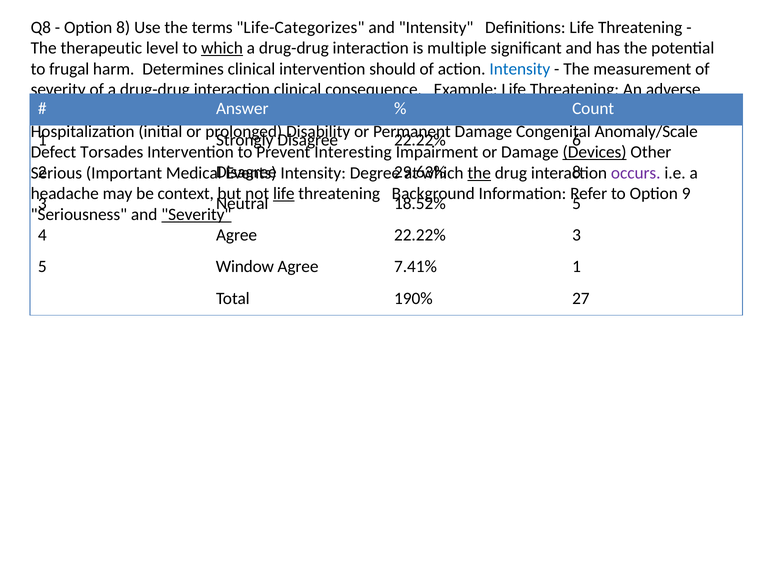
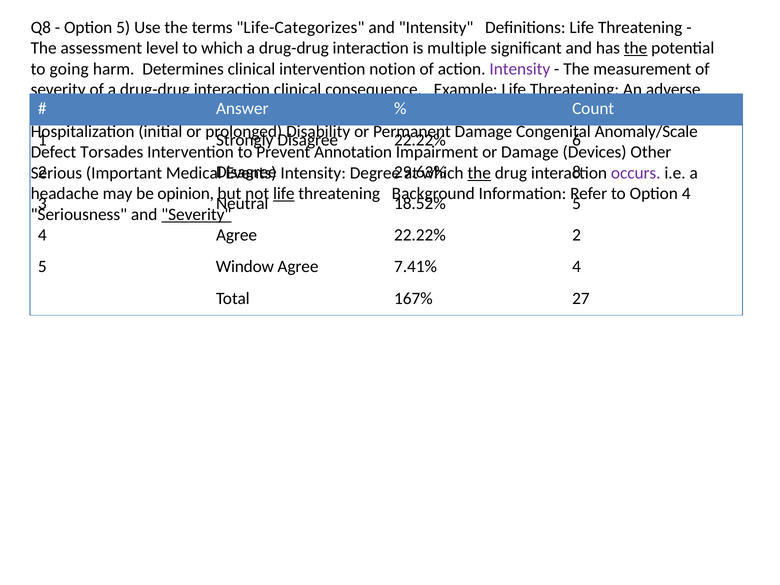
Option 8: 8 -> 5
therapeutic: therapeutic -> assessment
which at (222, 48) underline: present -> none
the at (636, 48) underline: none -> present
frugal: frugal -> going
should: should -> notion
Intensity at (520, 69) colour: blue -> purple
Interesting: Interesting -> Annotation
Devices underline: present -> none
context: context -> opinion
Option 9: 9 -> 4
22.22% 3: 3 -> 2
7.41% 1: 1 -> 4
190%: 190% -> 167%
